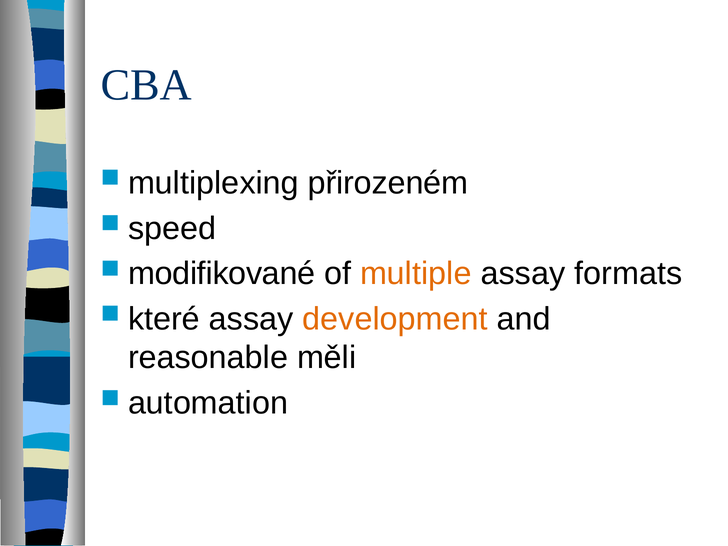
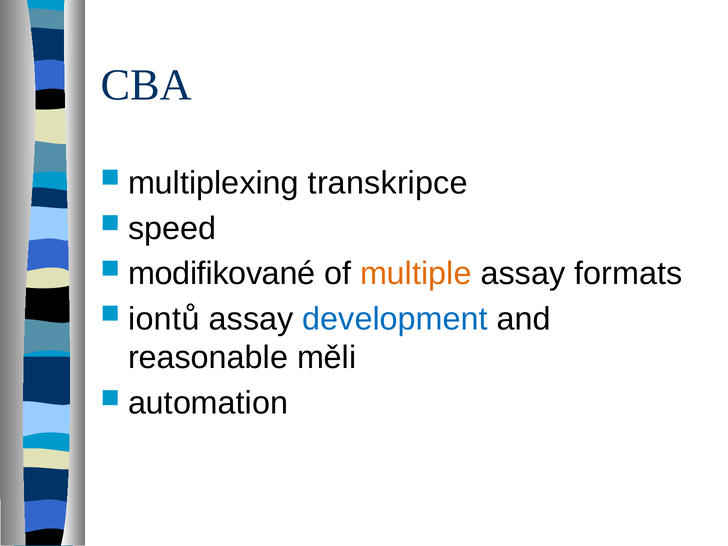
přirozeném: přirozeném -> transkripce
které: které -> iontů
development colour: orange -> blue
